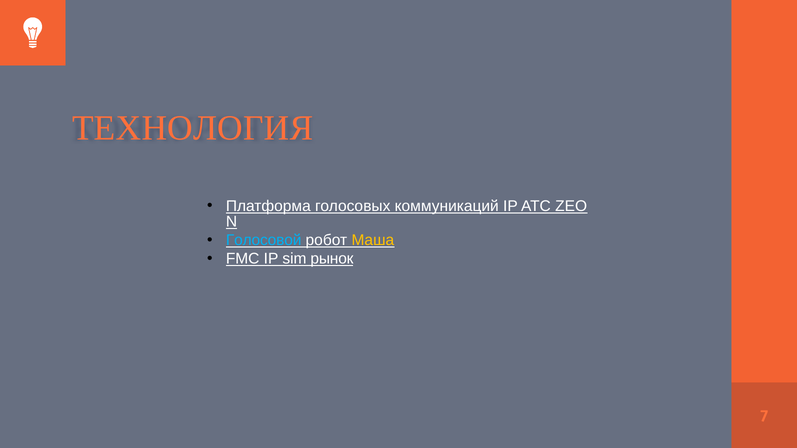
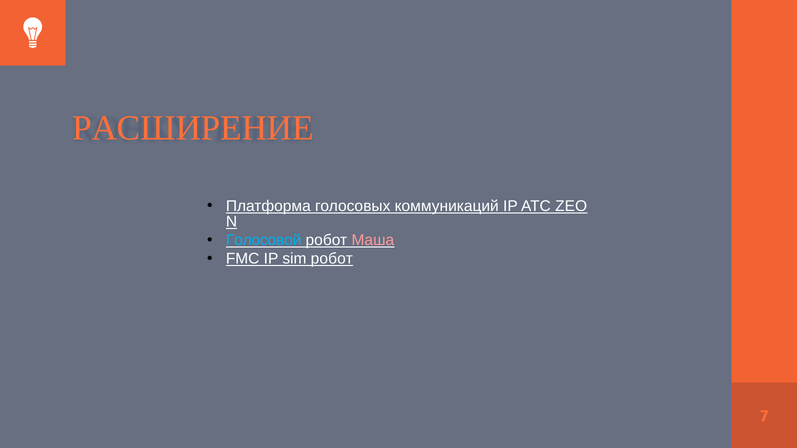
ТЕХНОЛОГИЯ: ТЕХНОЛОГИЯ -> РАСШИРЕНИЕ
Маша colour: yellow -> pink
sim рынок: рынок -> робот
